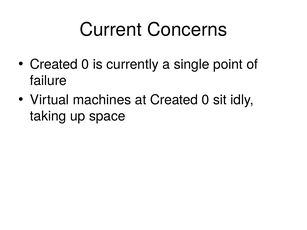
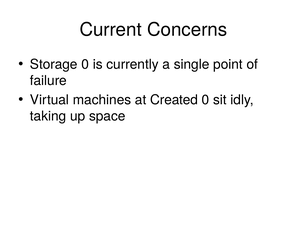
Created at (54, 64): Created -> Storage
